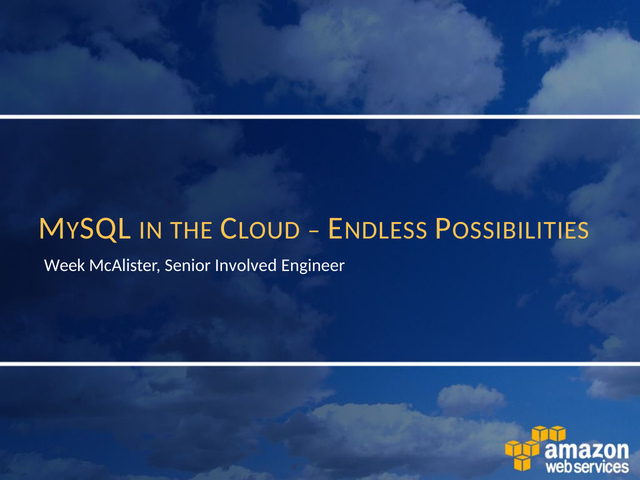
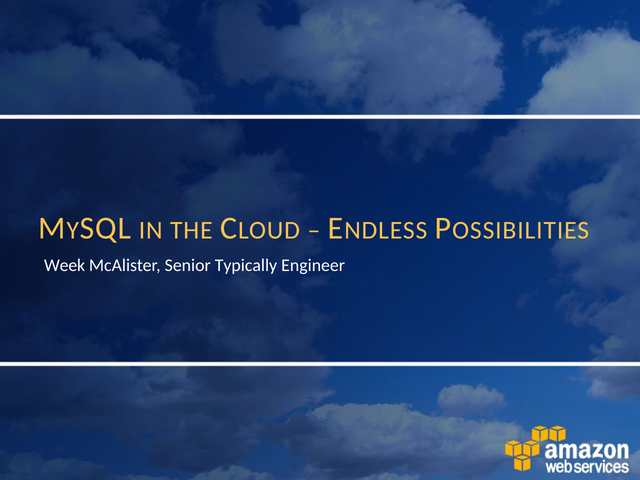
Involved: Involved -> Typically
